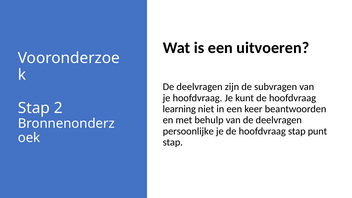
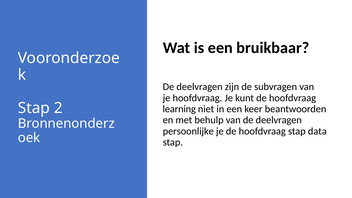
uitvoeren: uitvoeren -> bruikbaar
punt: punt -> data
